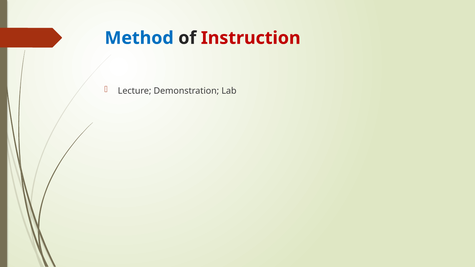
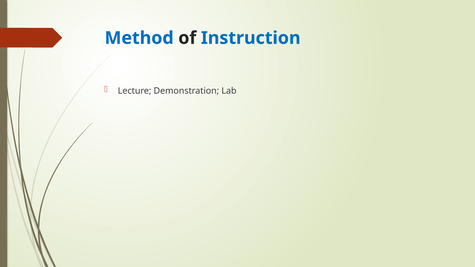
Instruction colour: red -> blue
